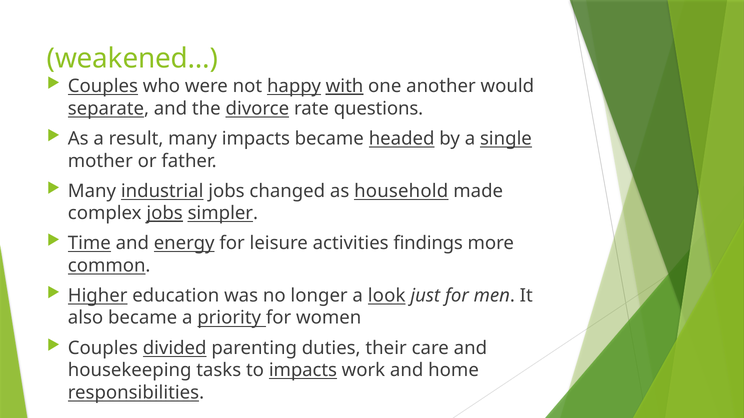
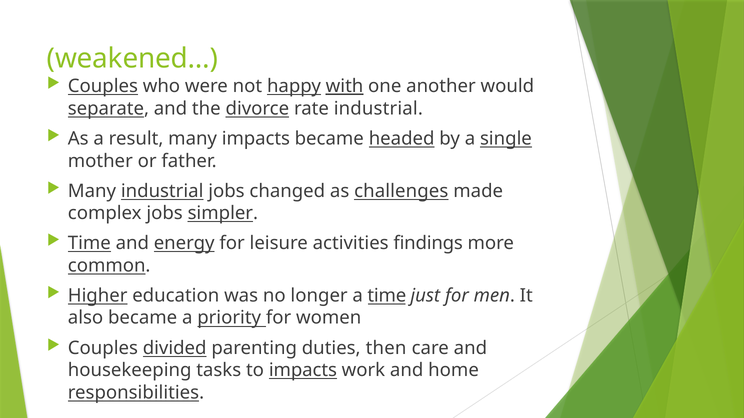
rate questions: questions -> industrial
household: household -> challenges
jobs at (165, 213) underline: present -> none
a look: look -> time
their: their -> then
